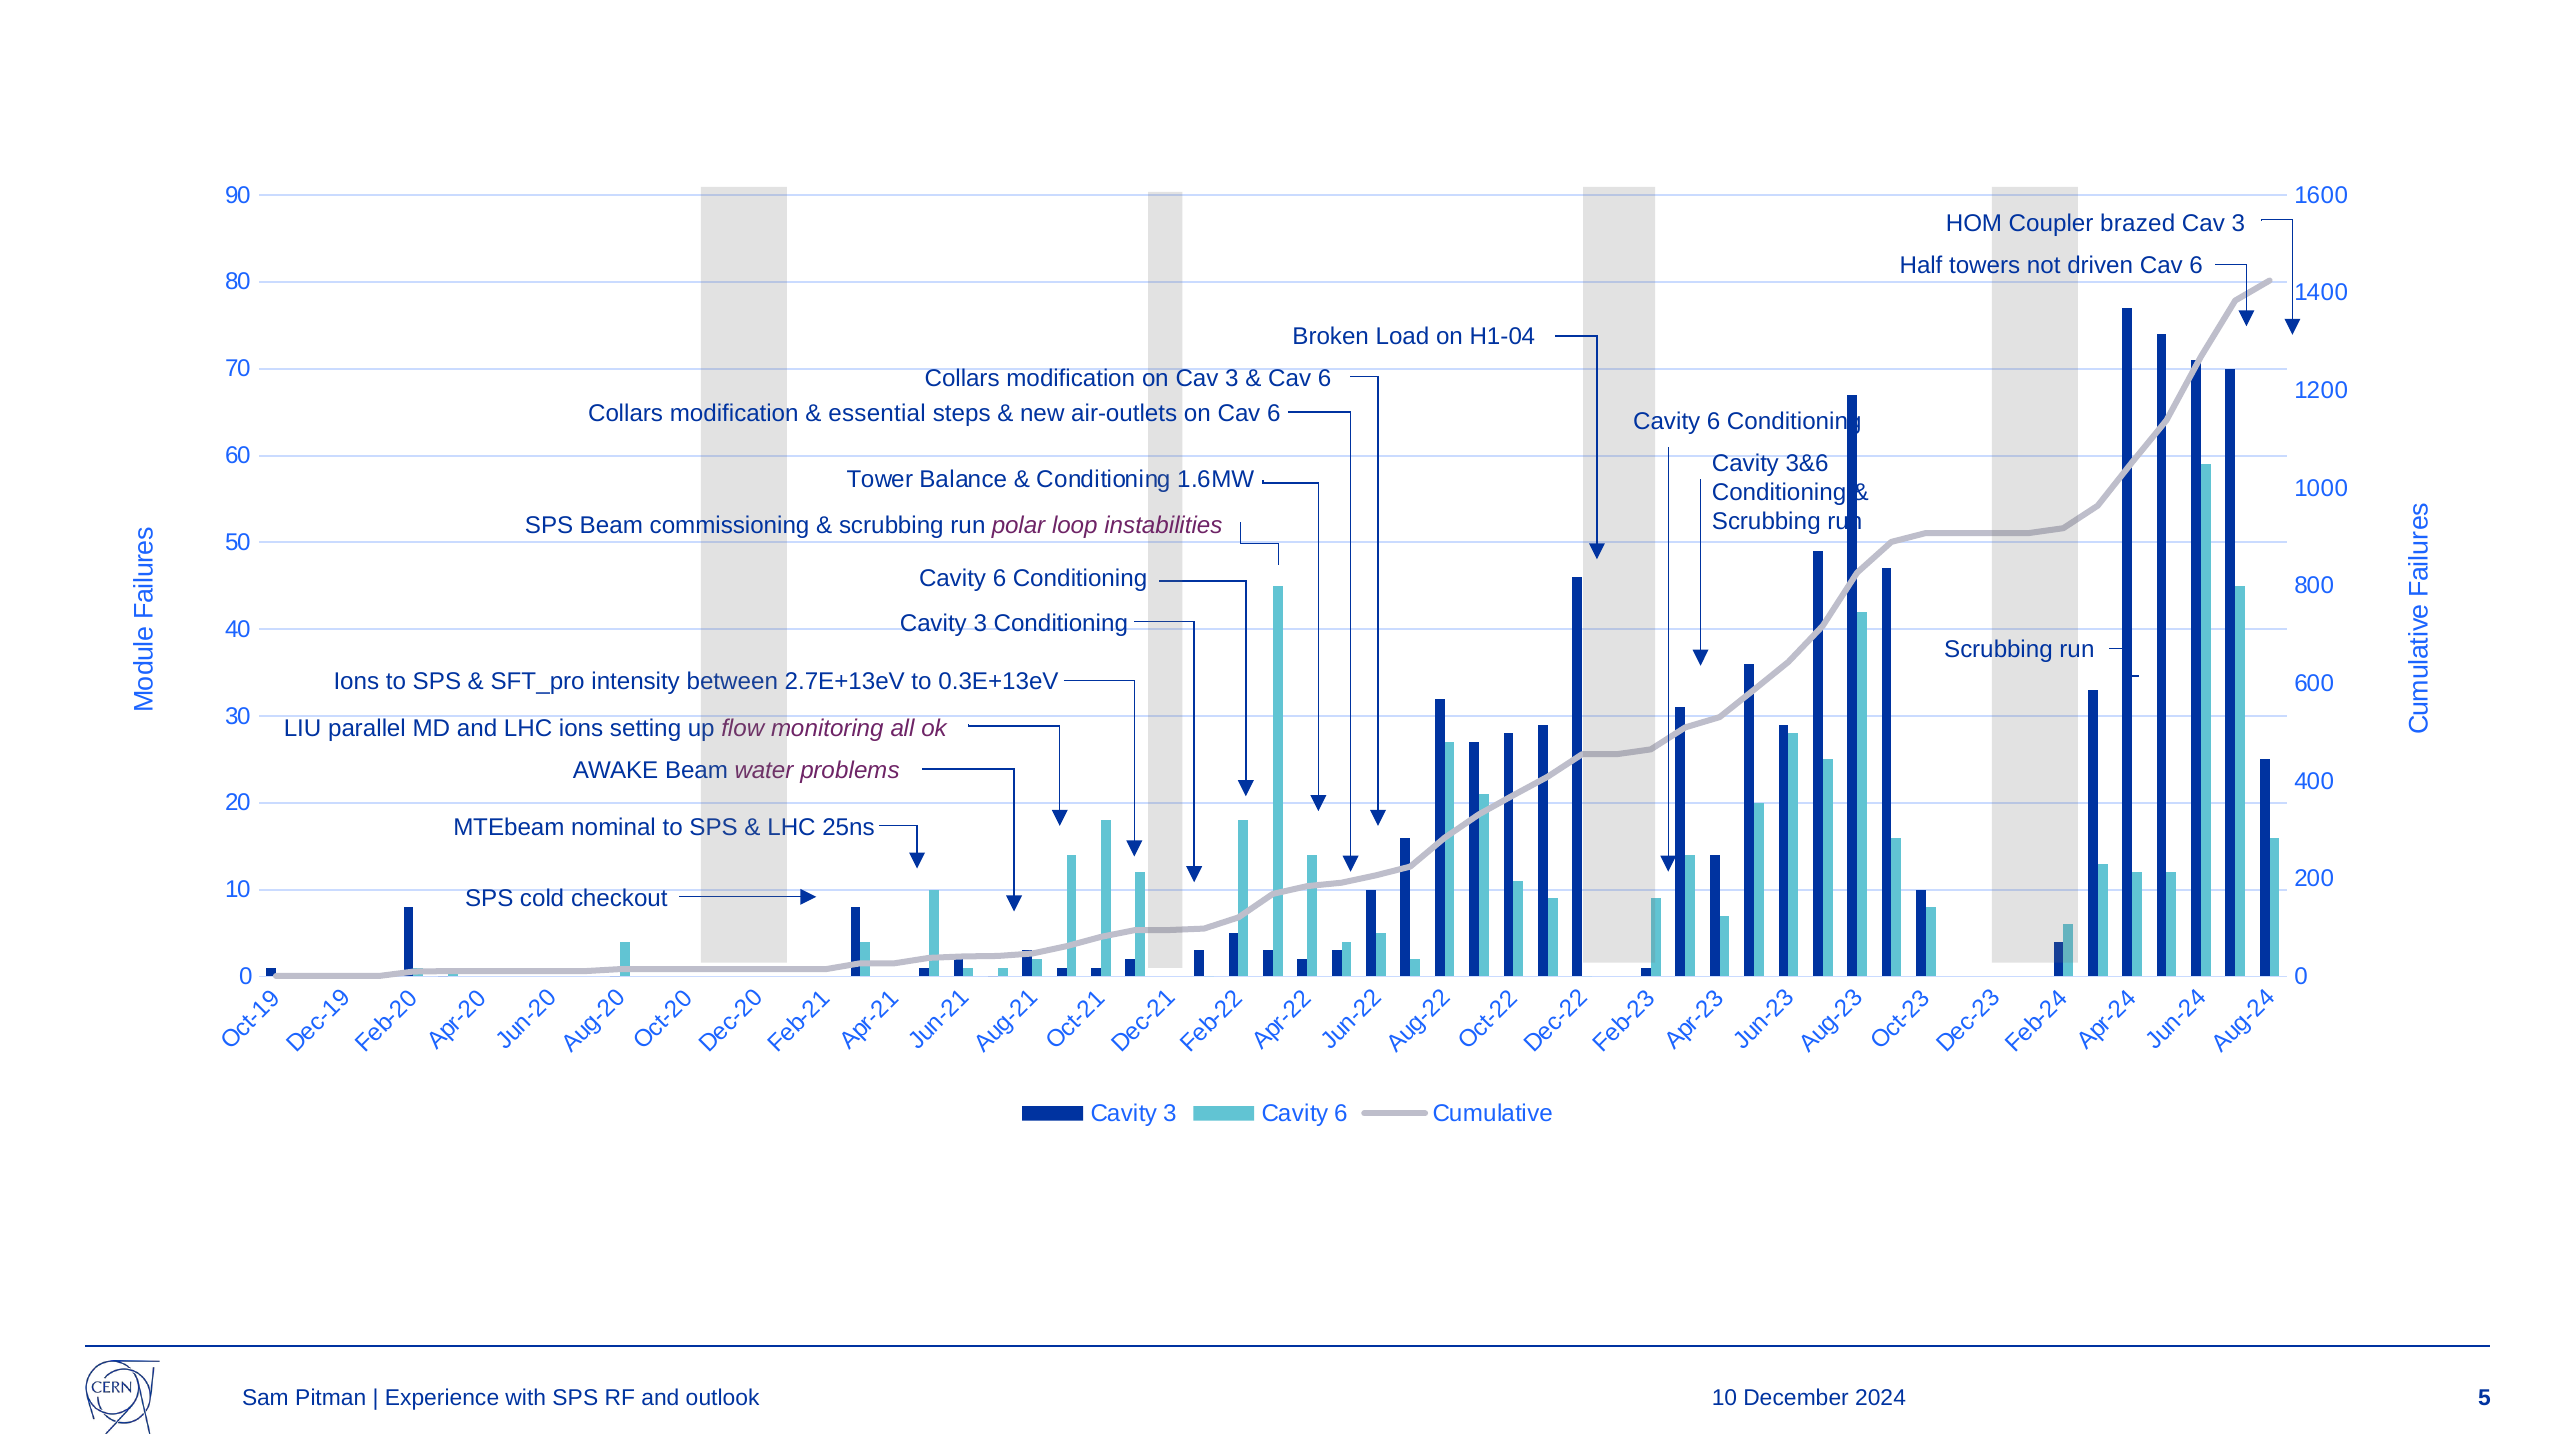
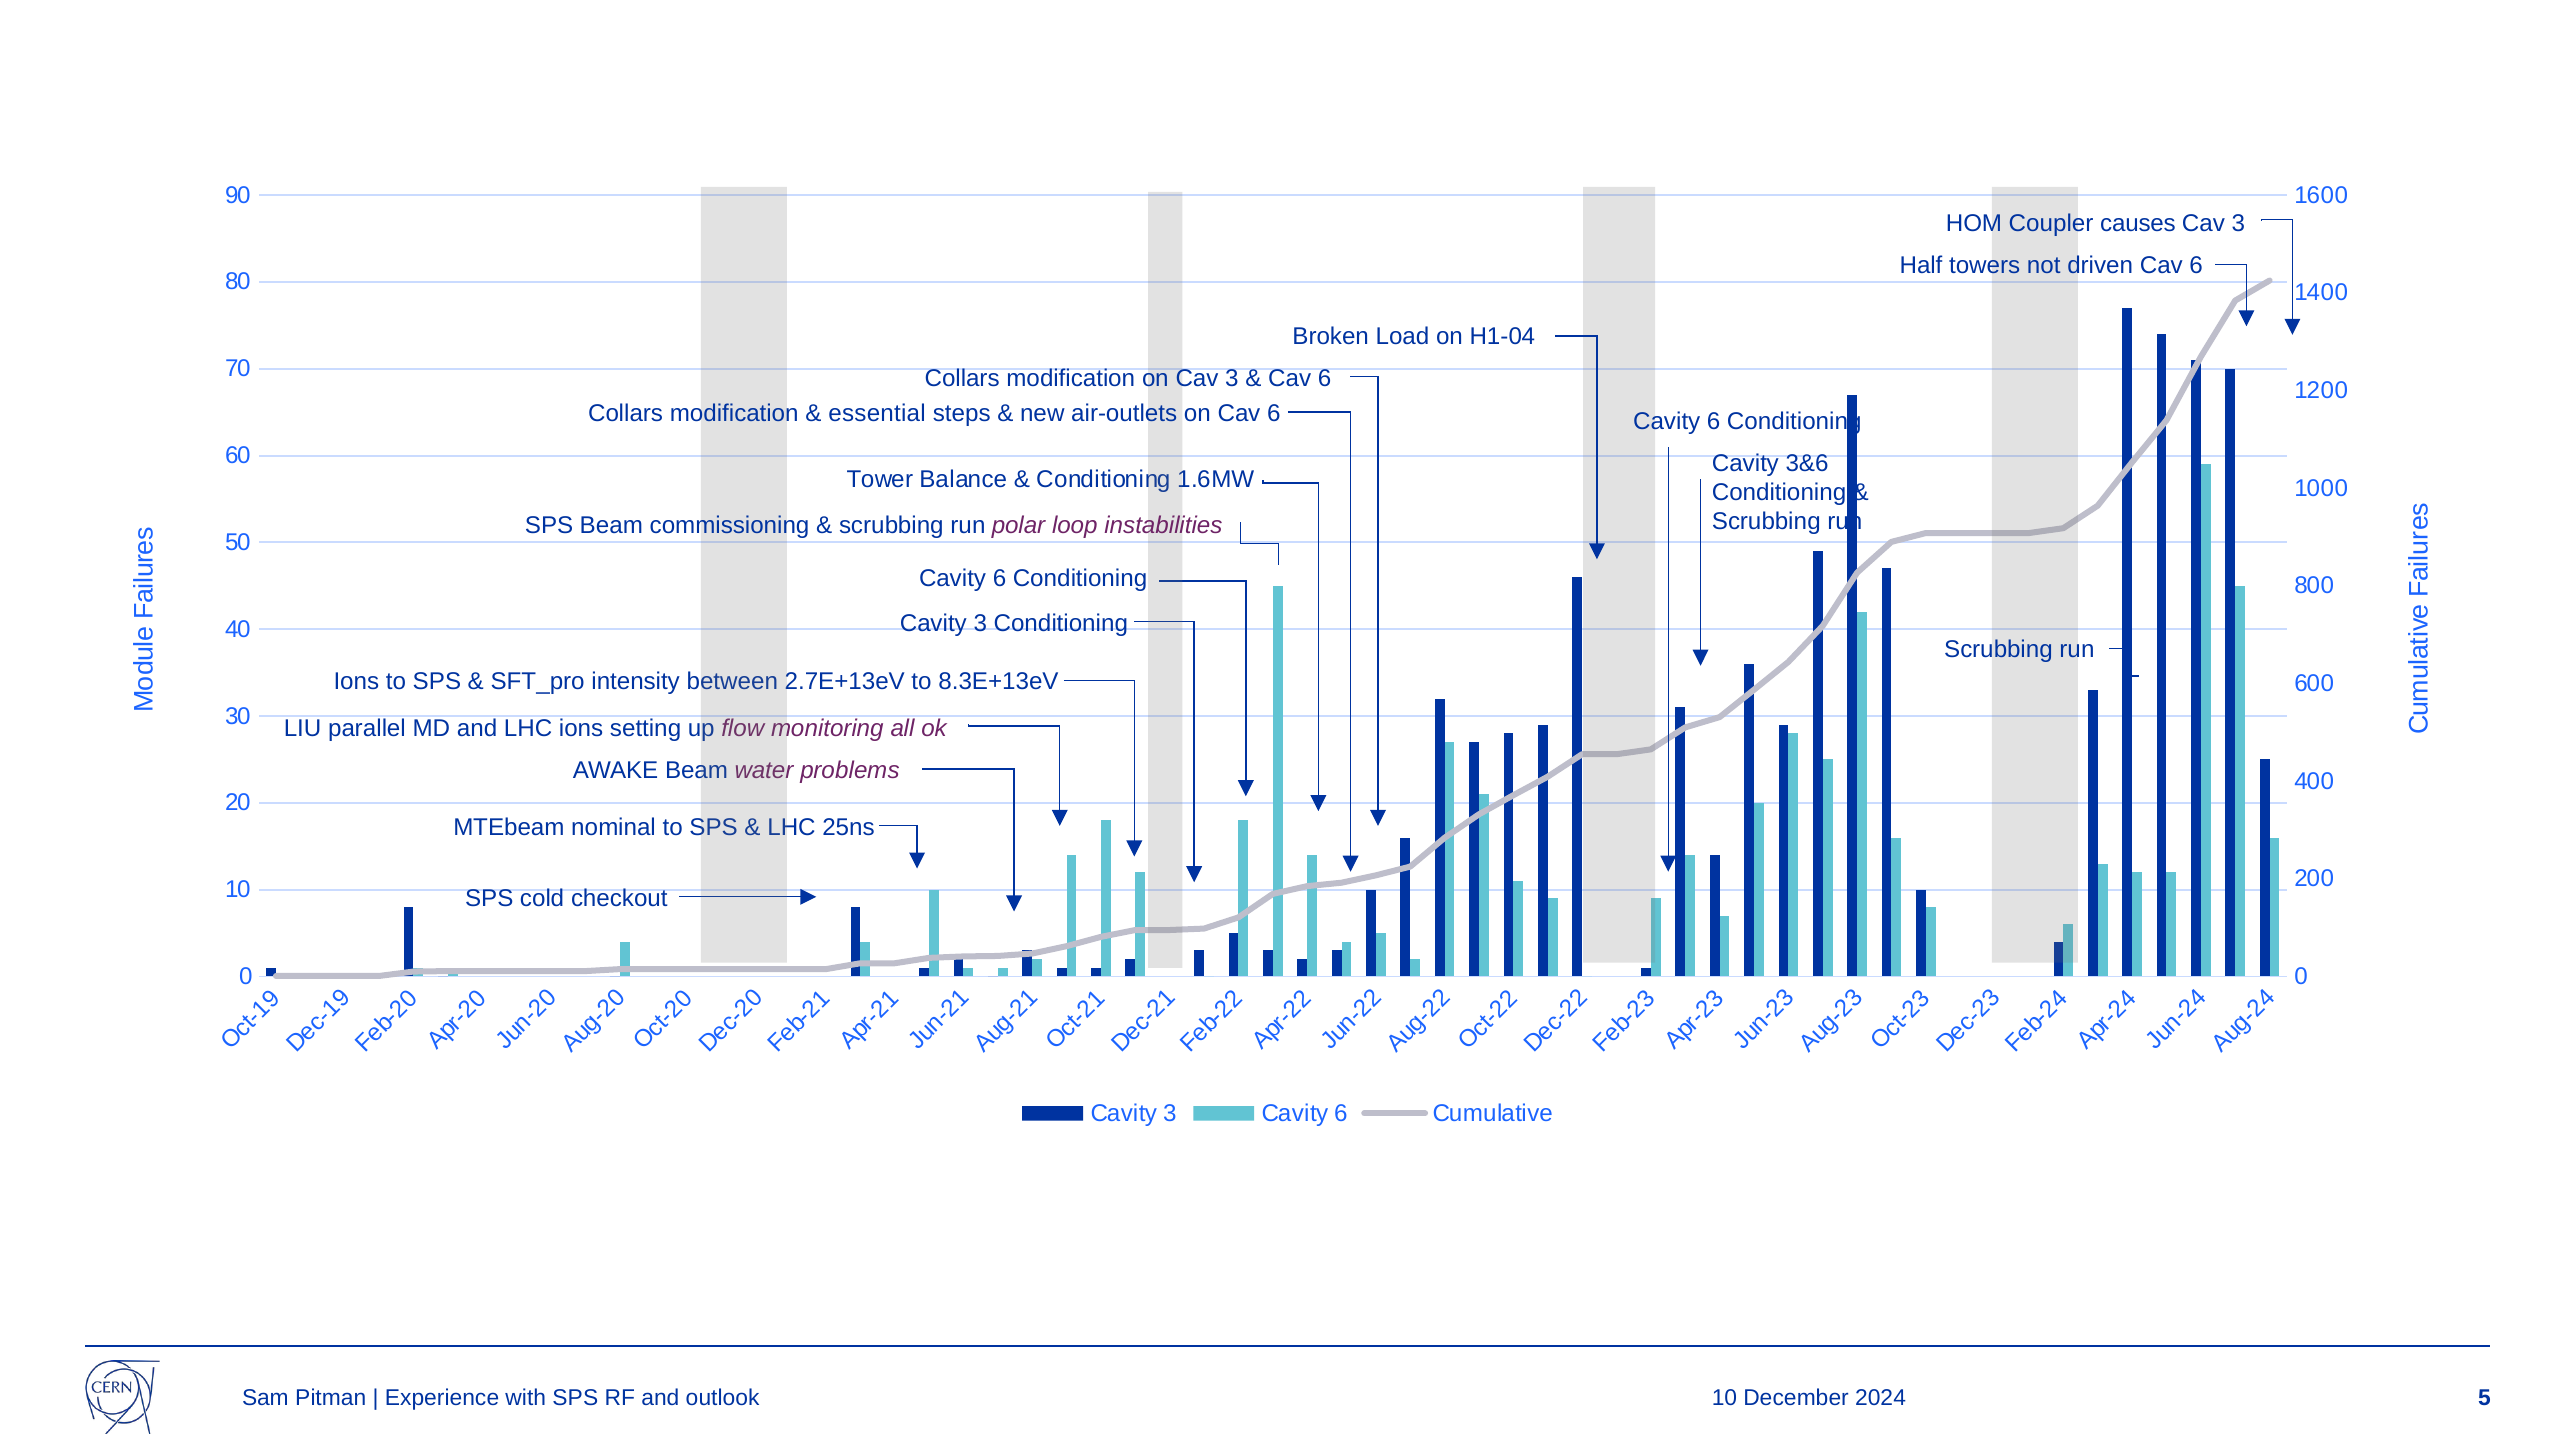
brazed: brazed -> causes
0.3E+13eV: 0.3E+13eV -> 8.3E+13eV
